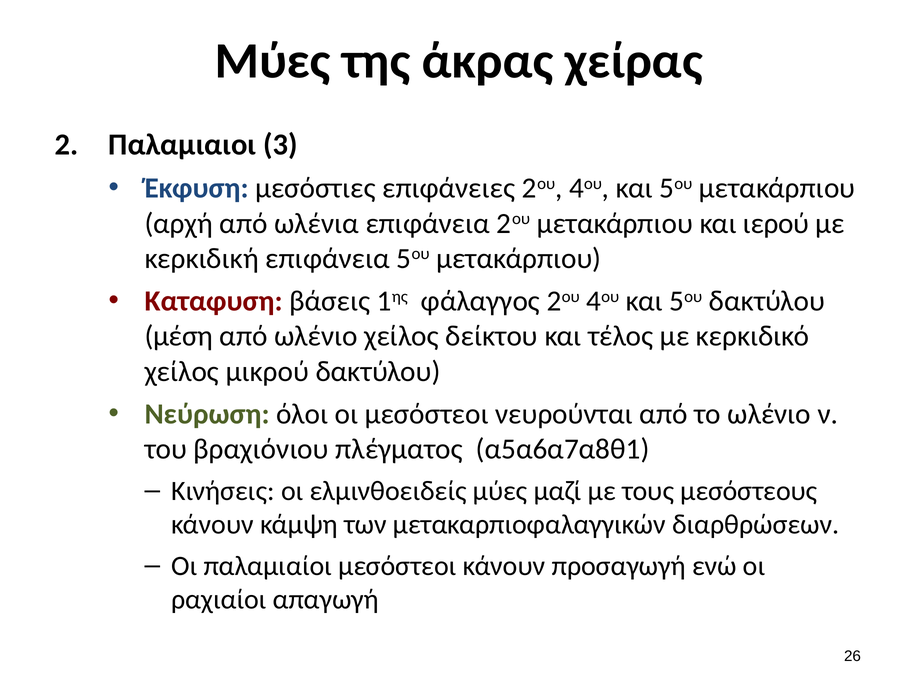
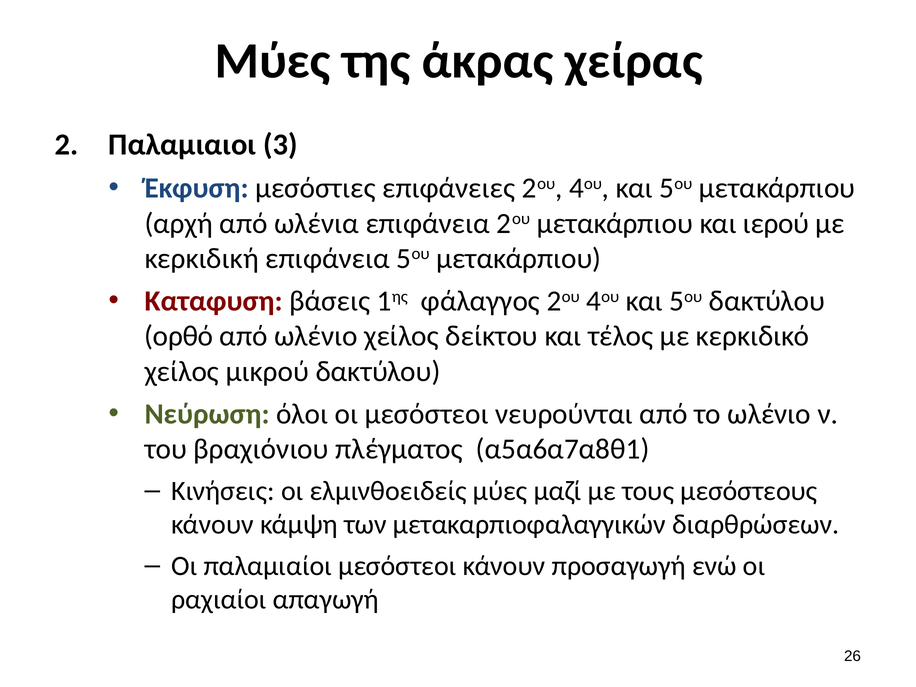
μέση: μέση -> ορθό
